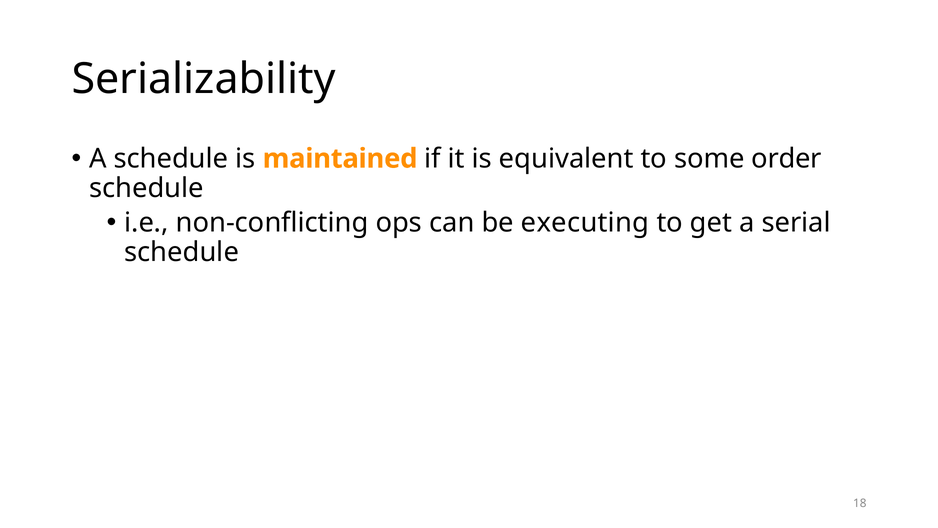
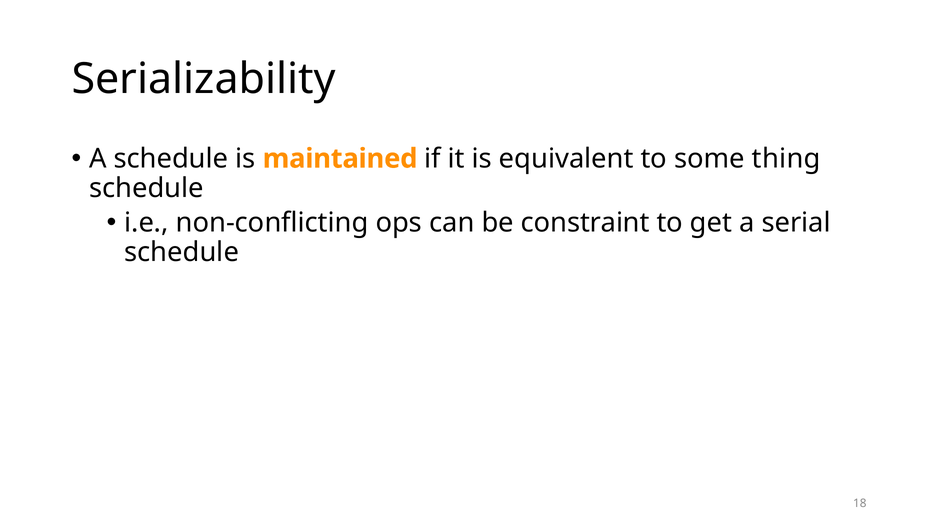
order: order -> thing
executing: executing -> constraint
